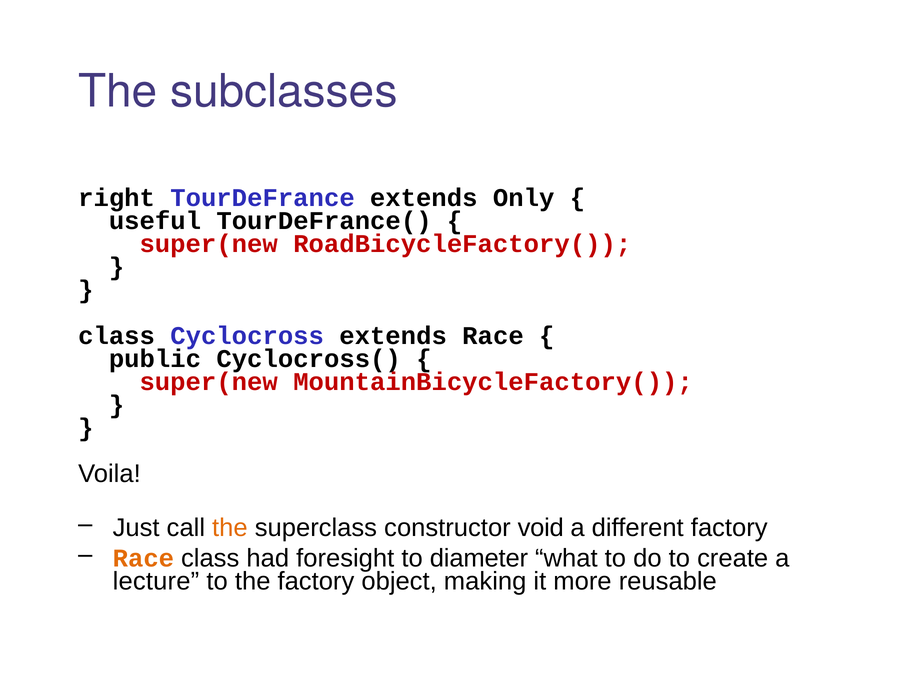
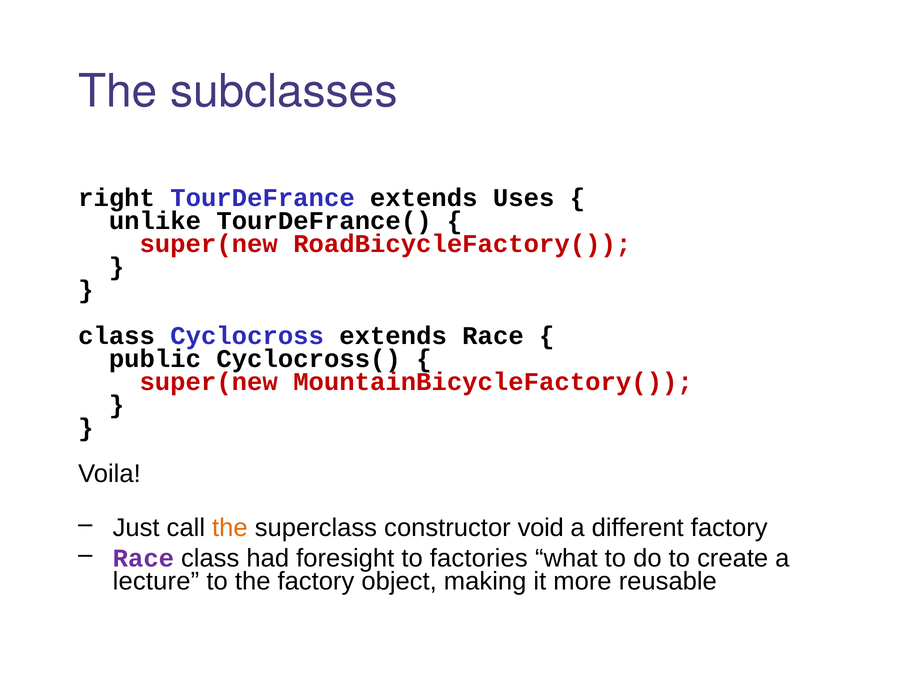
Only: Only -> Uses
useful: useful -> unlike
Race at (143, 558) colour: orange -> purple
diameter: diameter -> factories
